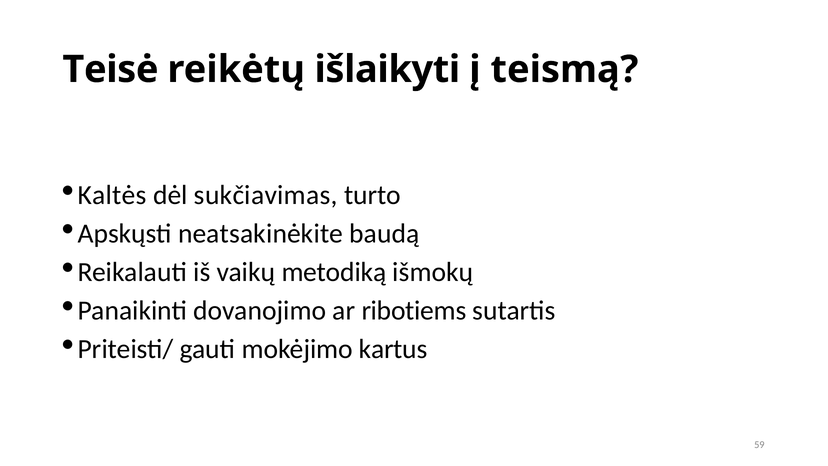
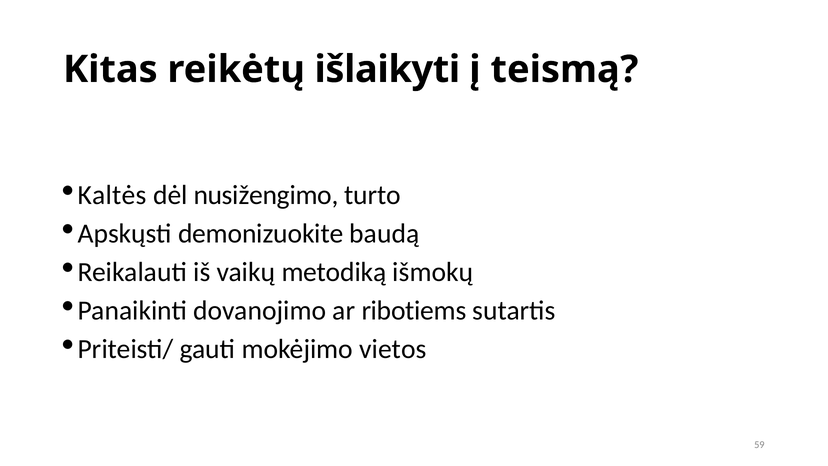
Teisė: Teisė -> Kitas
sukčiavimas: sukčiavimas -> nusižengimo
neatsakinėkite: neatsakinėkite -> demonizuokite
kartus: kartus -> vietos
